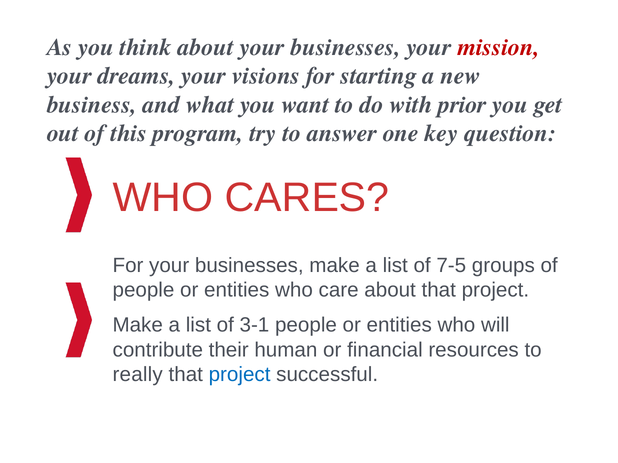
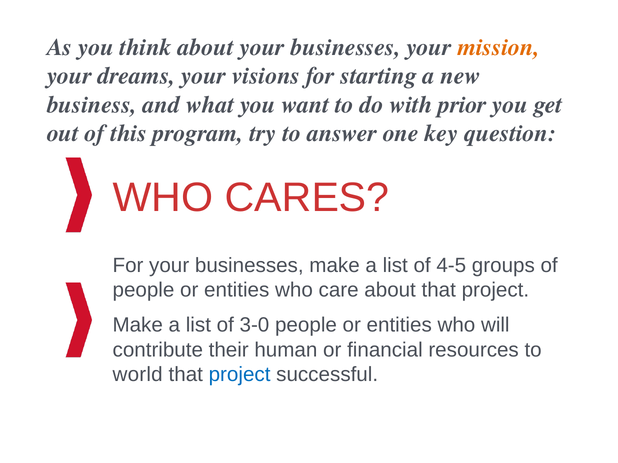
mission colour: red -> orange
7-5: 7-5 -> 4-5
3-1: 3-1 -> 3-0
really: really -> world
